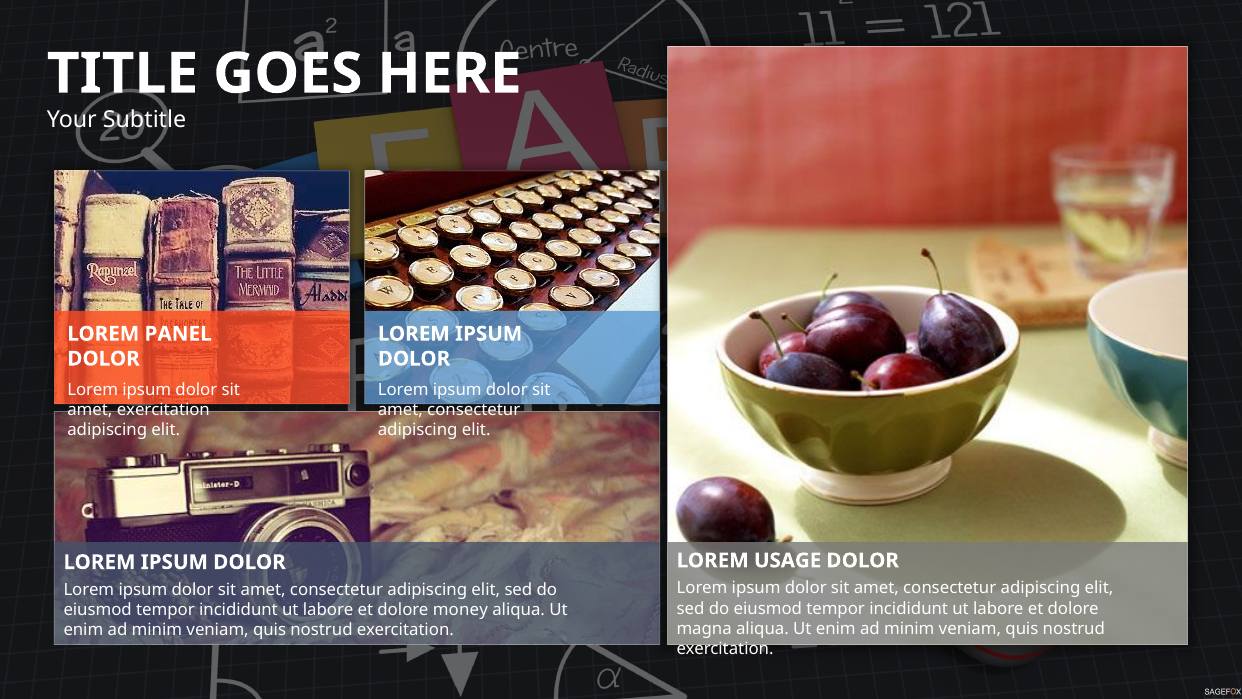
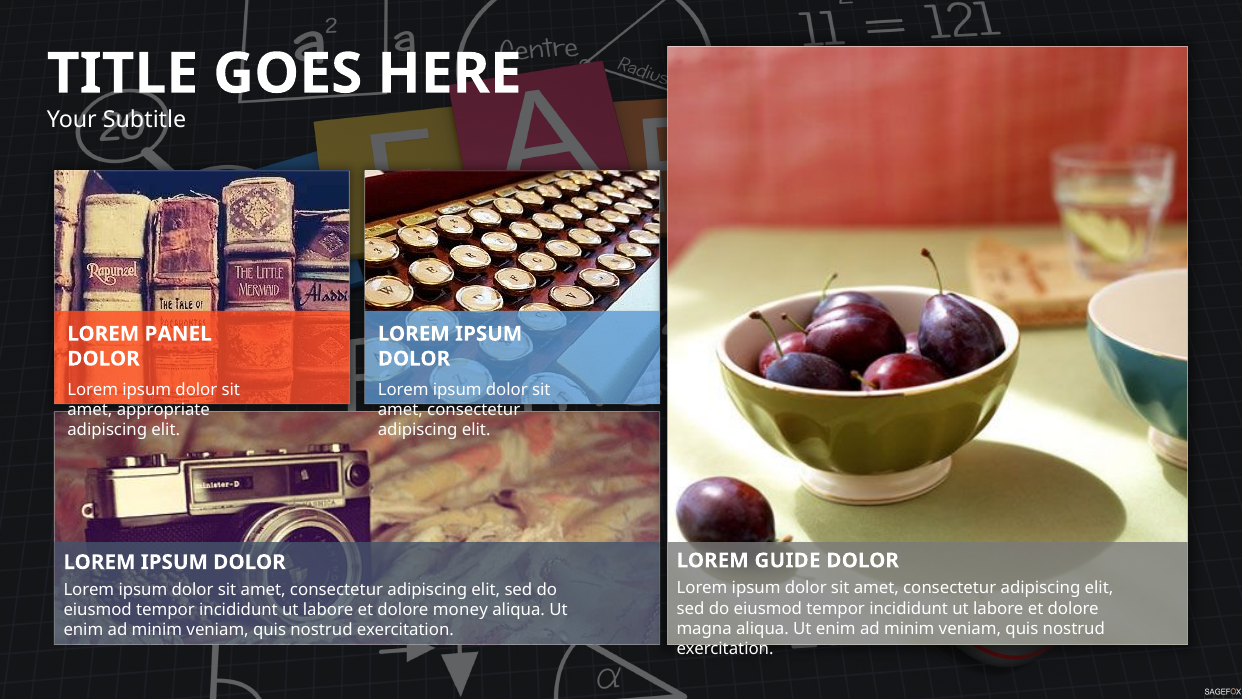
amet exercitation: exercitation -> appropriate
USAGE: USAGE -> GUIDE
